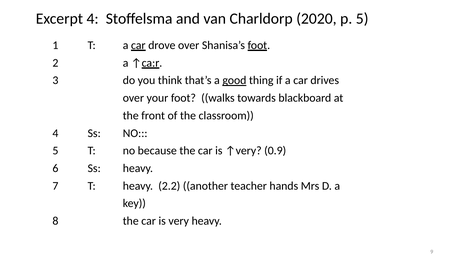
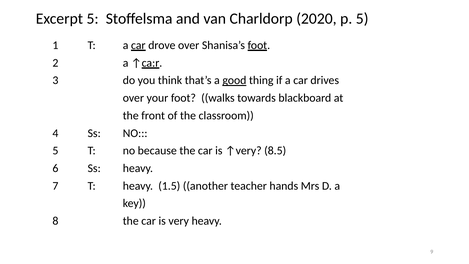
Excerpt 4: 4 -> 5
0.9: 0.9 -> 8.5
2.2: 2.2 -> 1.5
